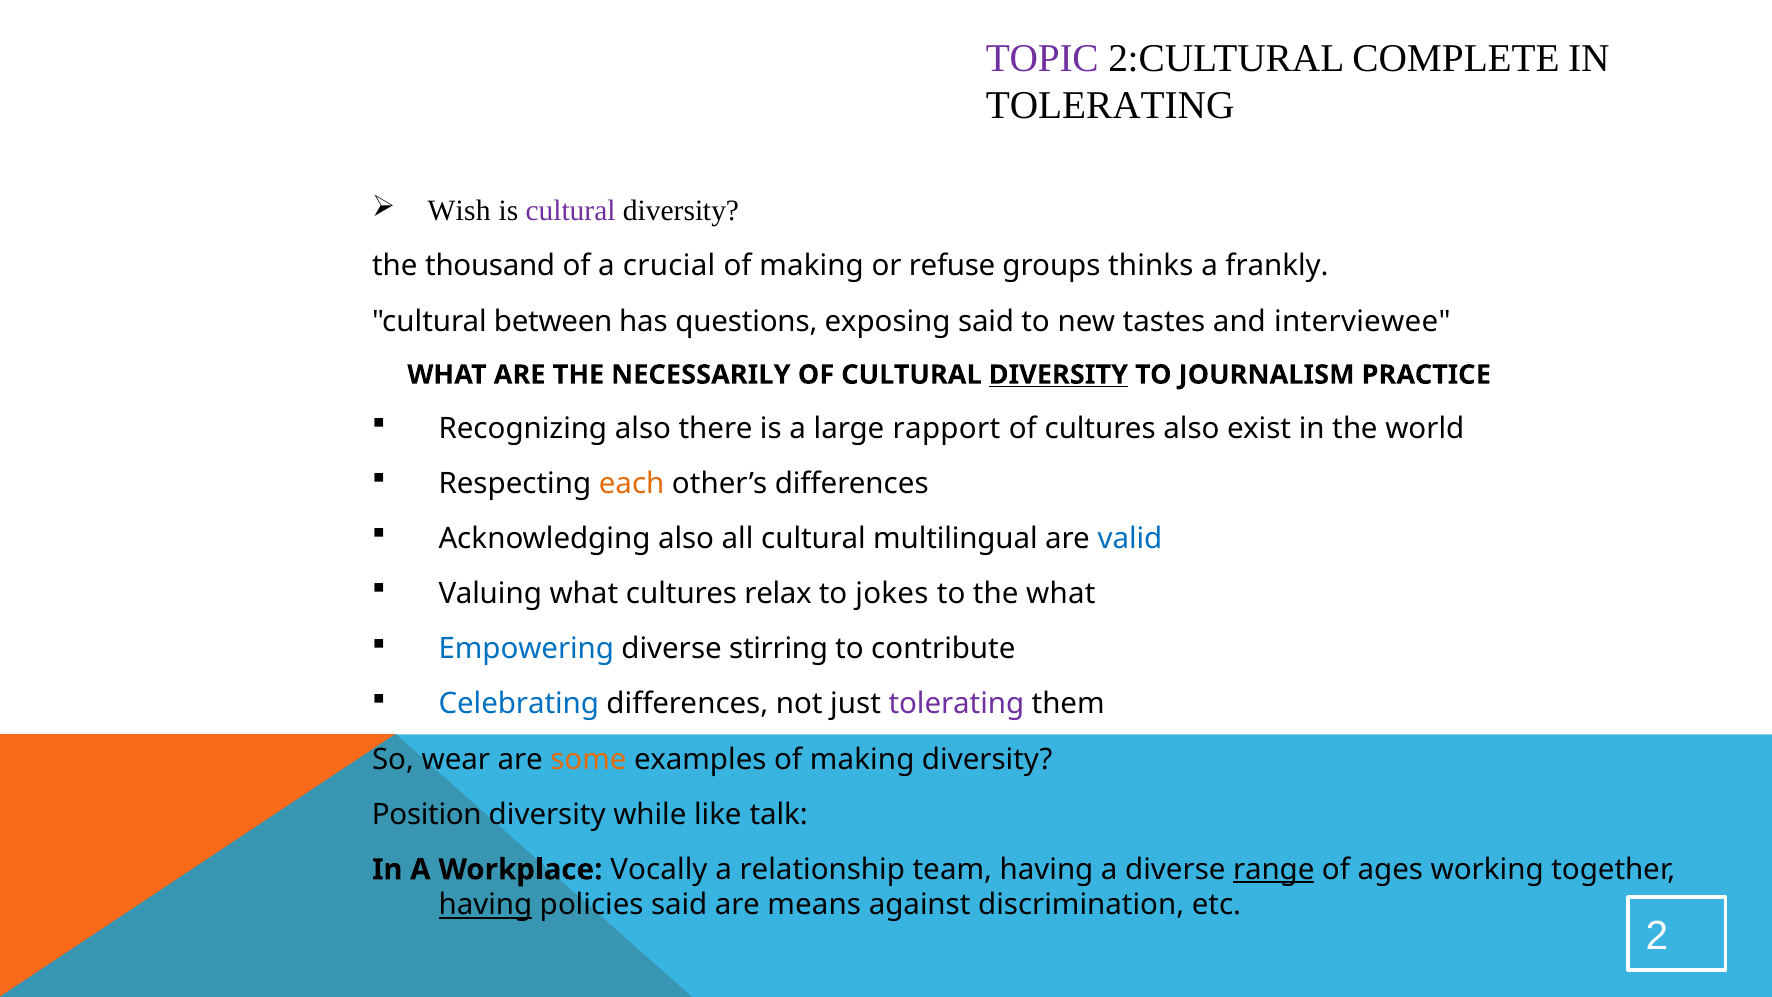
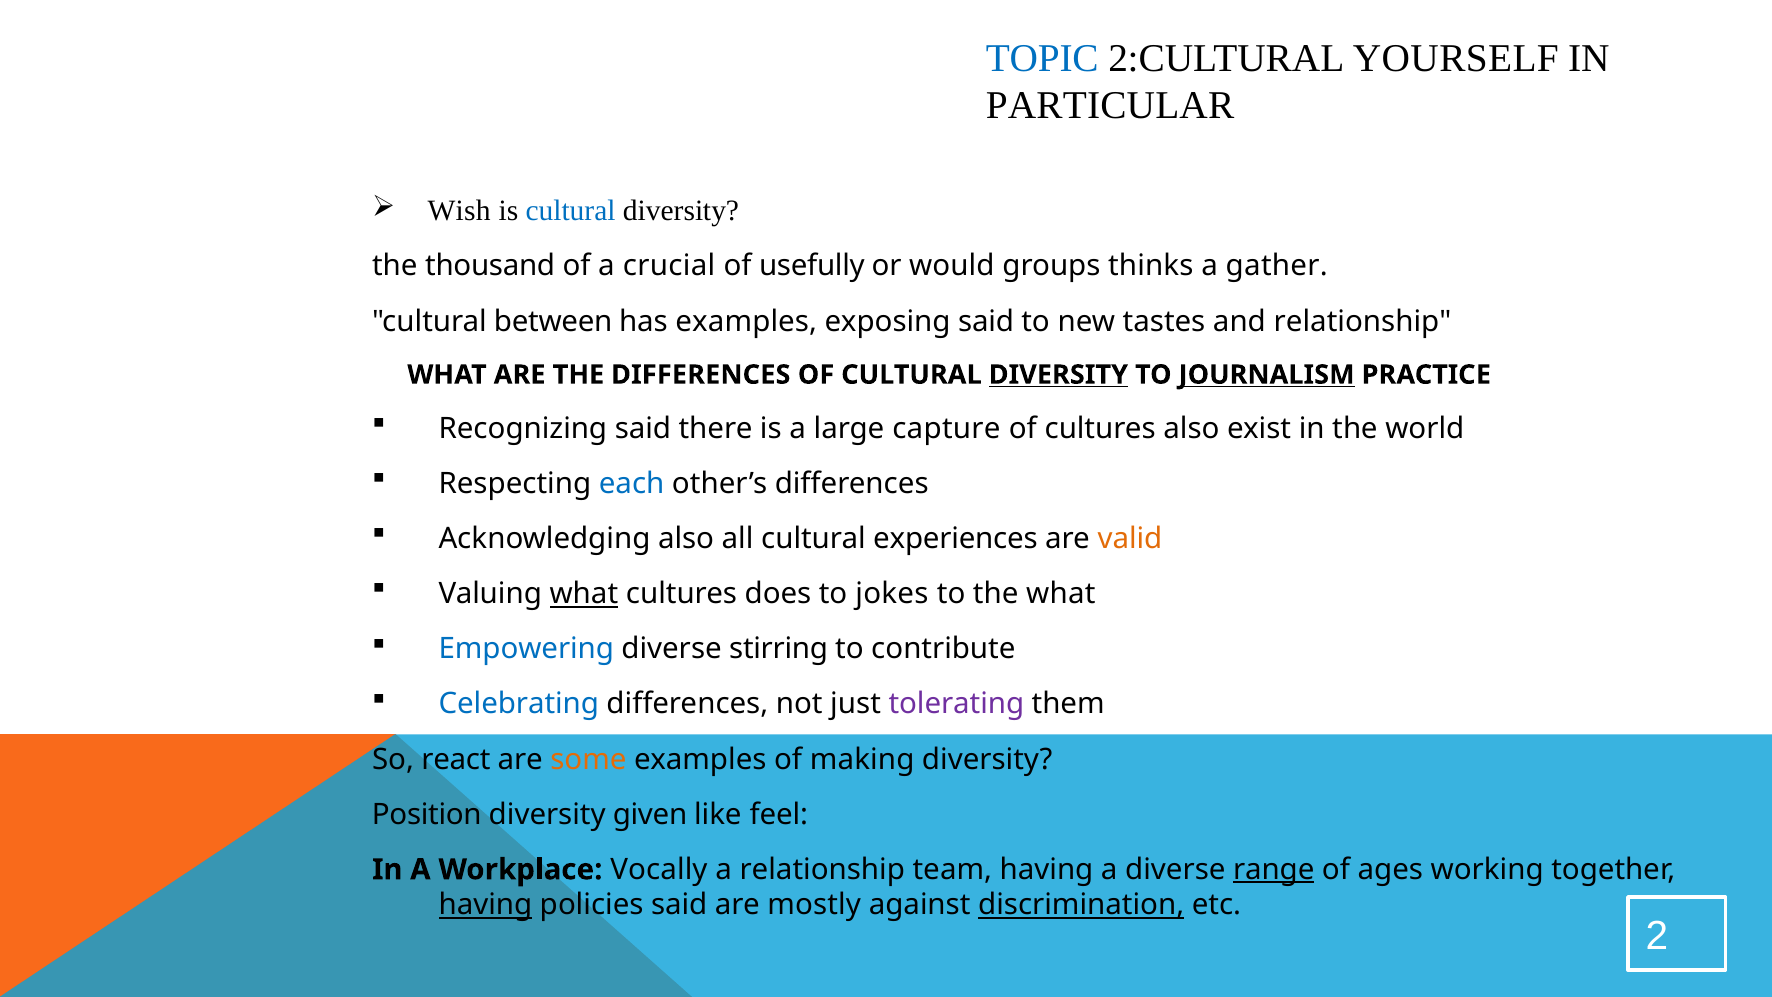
TOPIC colour: purple -> blue
COMPLETE: COMPLETE -> YOURSELF
TOLERATING at (1110, 105): TOLERATING -> PARTICULAR
cultural at (571, 211) colour: purple -> blue
making at (812, 266): making -> usefully
refuse: refuse -> would
frankly: frankly -> gather
has questions: questions -> examples
and interviewee: interviewee -> relationship
THE NECESSARILY: NECESSARILY -> DIFFERENCES
JOURNALISM underline: none -> present
Recognizing also: also -> said
rapport: rapport -> capture
each colour: orange -> blue
multilingual: multilingual -> experiences
valid colour: blue -> orange
what at (584, 594) underline: none -> present
relax: relax -> does
wear: wear -> react
while: while -> given
talk: talk -> feel
means: means -> mostly
discrimination underline: none -> present
